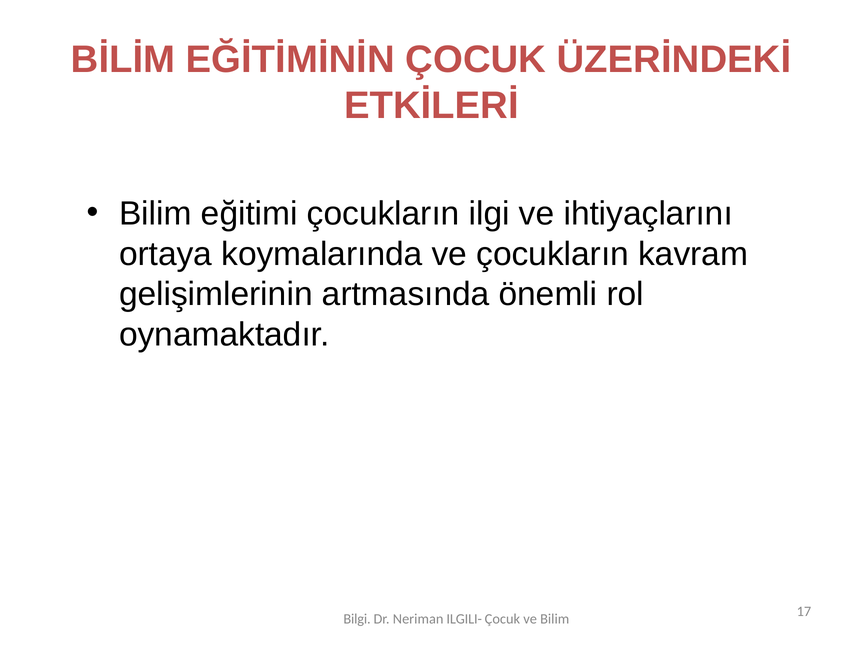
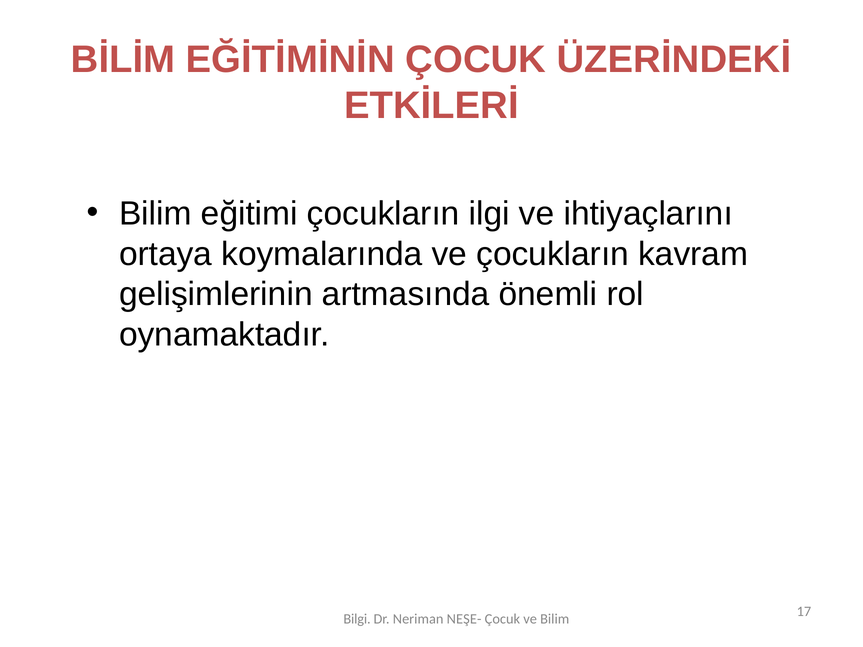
ILGILI-: ILGILI- -> NEŞE-
